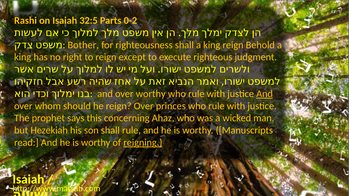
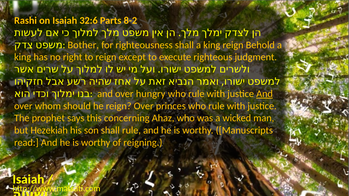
32:5: 32:5 -> 32:6
0-2: 0-2 -> 8-2
over worthy: worthy -> hungry
reigning underline: present -> none
